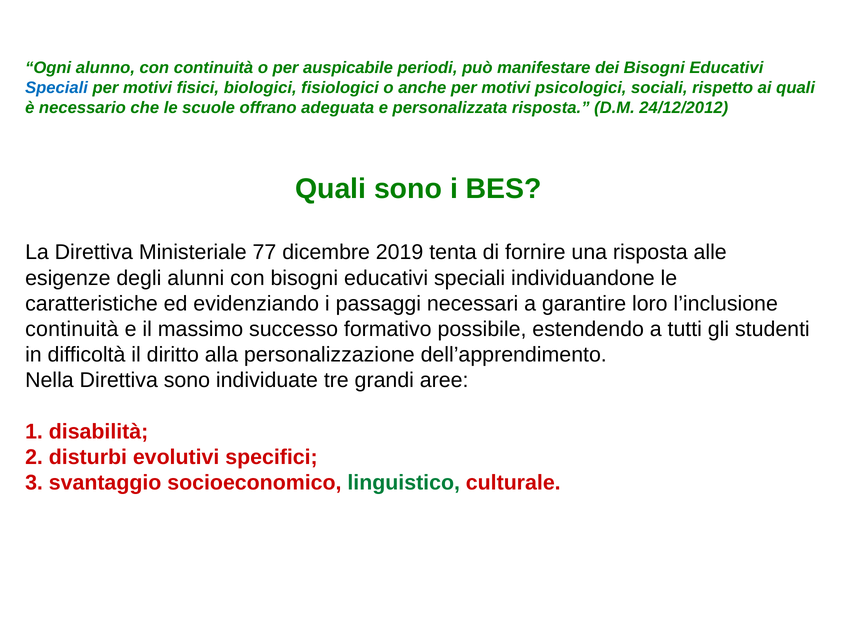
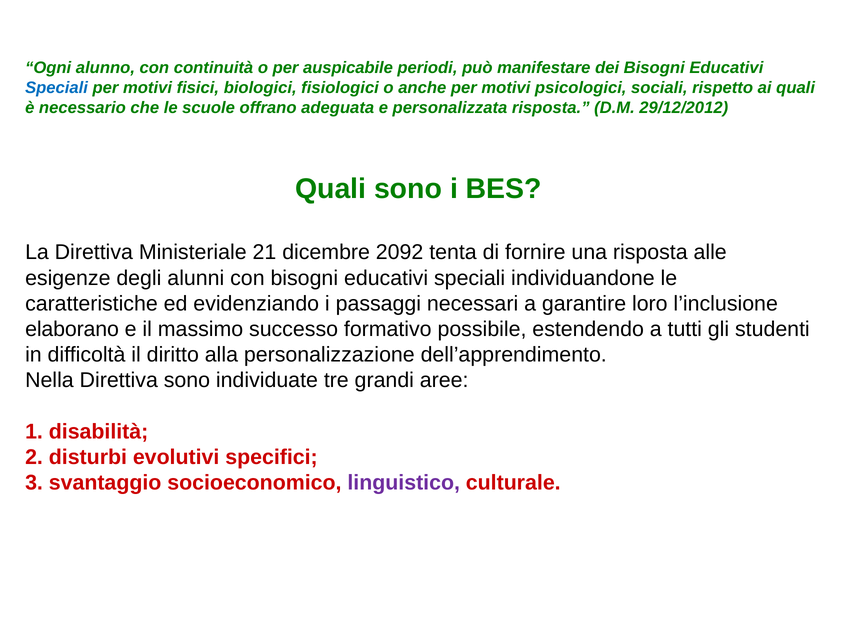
24/12/2012: 24/12/2012 -> 29/12/2012
77: 77 -> 21
2019: 2019 -> 2092
continuità at (72, 329): continuità -> elaborano
linguistico colour: green -> purple
